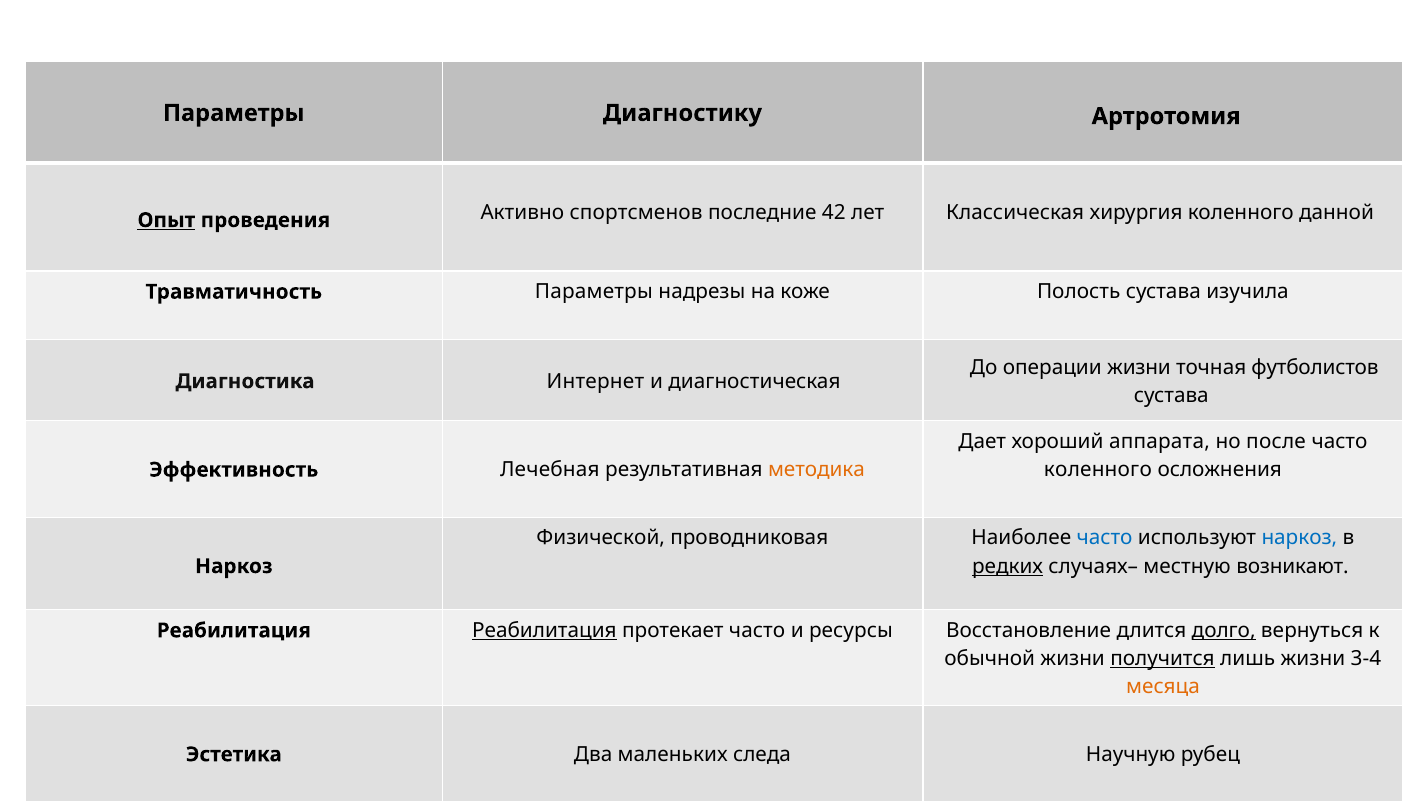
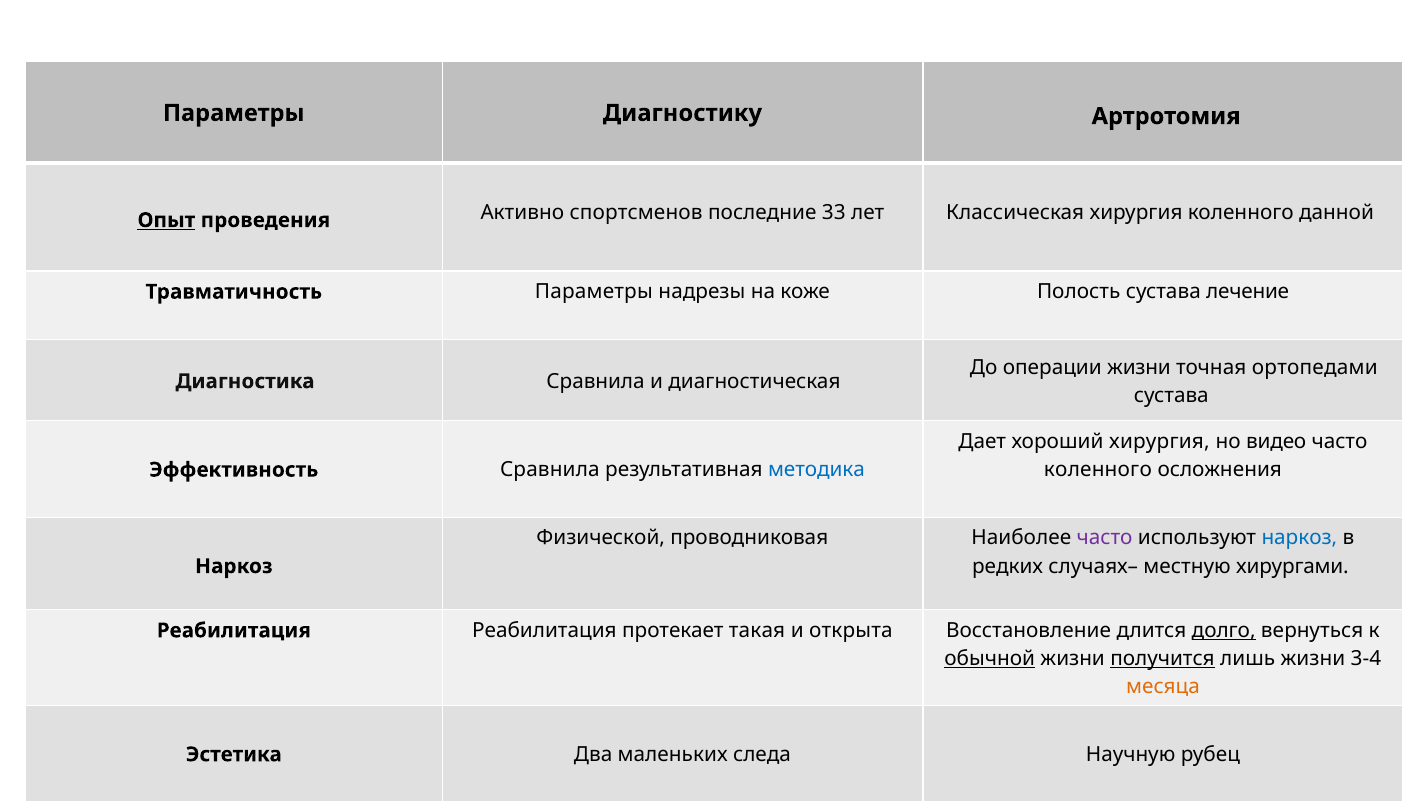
42: 42 -> 33
изучила: изучила -> лечение
футболистов: футболистов -> ортопедами
Диагностика Интернет: Интернет -> Сравнила
хороший аппарата: аппарата -> хирургия
после: после -> видео
Эффективность Лечебная: Лечебная -> Сравнила
методика colour: orange -> blue
часто at (1105, 538) colour: blue -> purple
редких underline: present -> none
возникают: возникают -> хирургами
Реабилитация at (544, 630) underline: present -> none
протекает часто: часто -> такая
ресурсы: ресурсы -> открыта
обычной underline: none -> present
